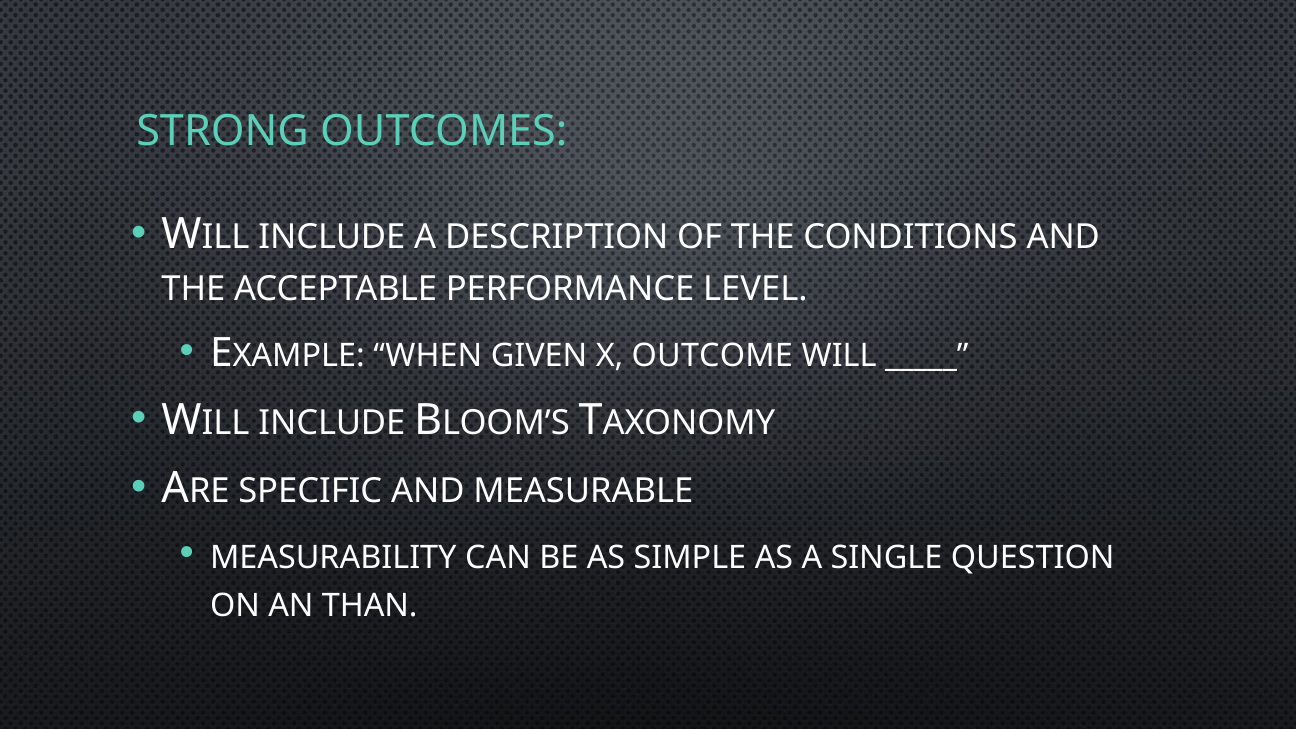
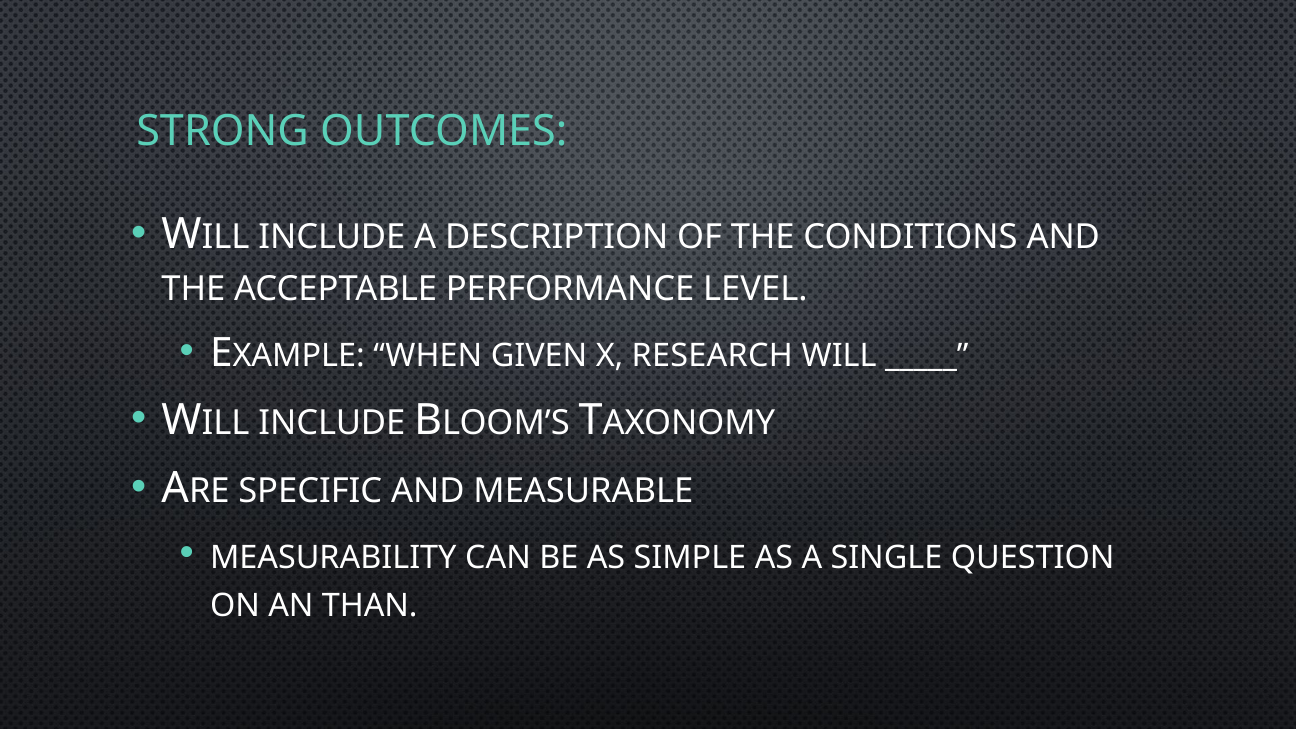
OUTCOME: OUTCOME -> RESEARCH
